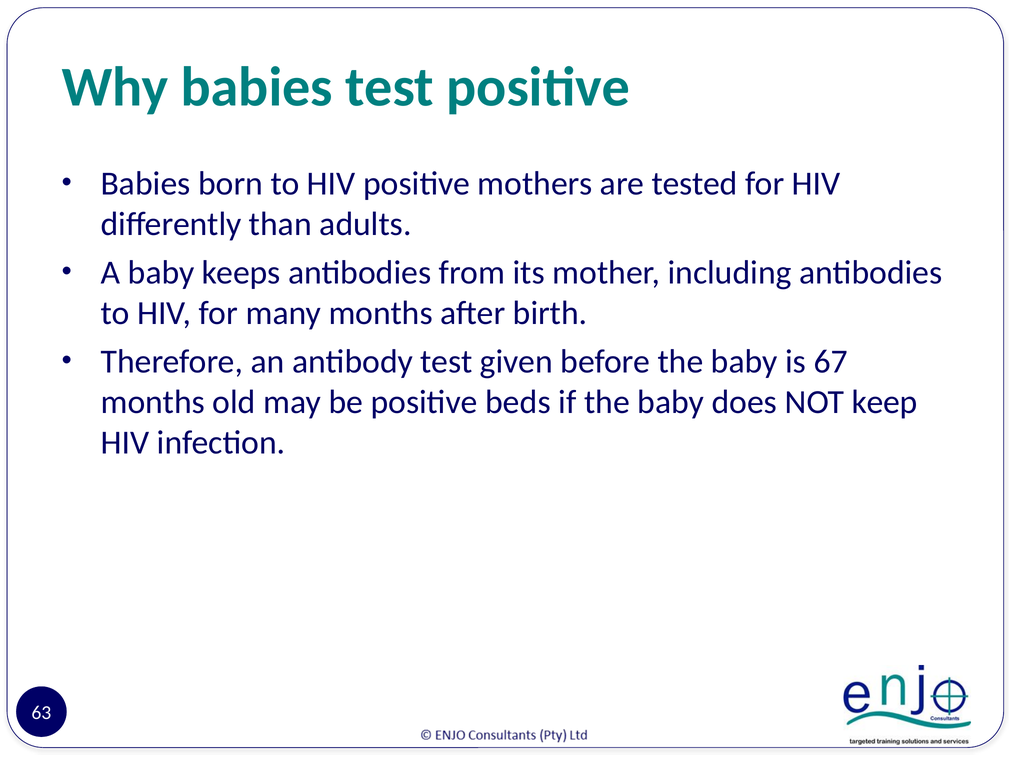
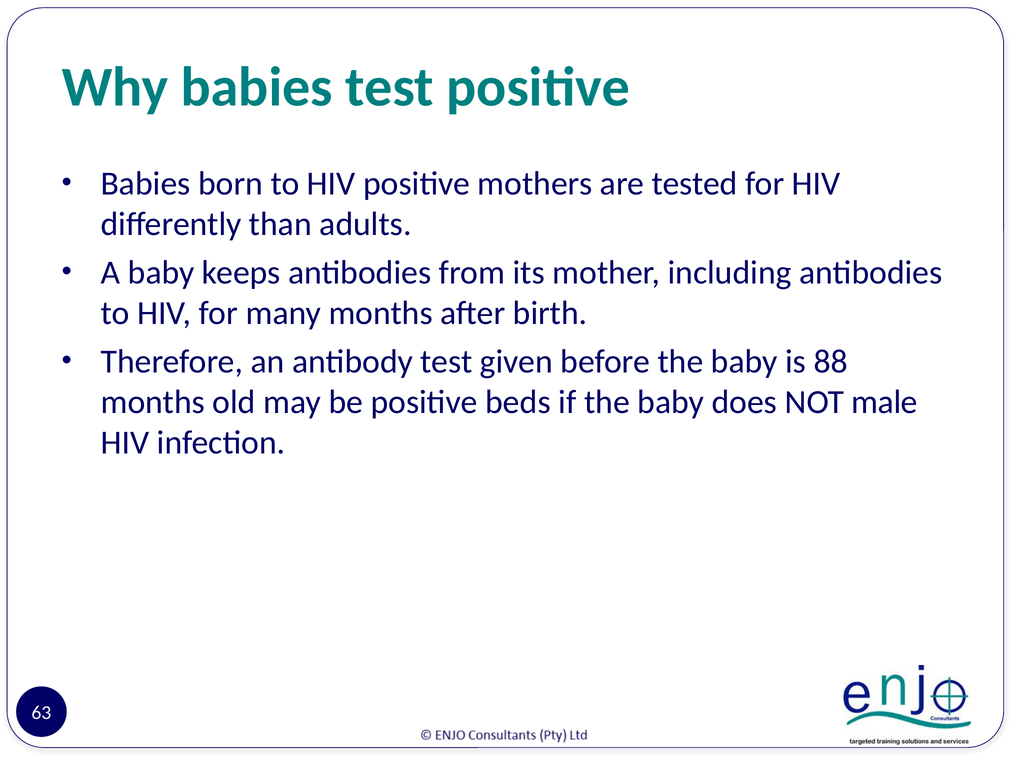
67: 67 -> 88
keep: keep -> male
